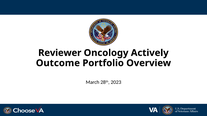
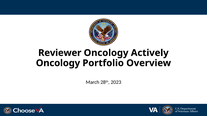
Outcome at (58, 63): Outcome -> Oncology
